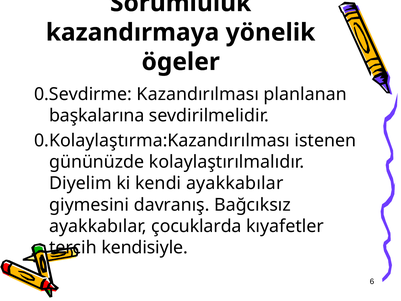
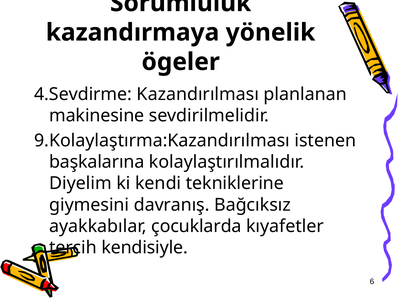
0.Sevdirme: 0.Sevdirme -> 4.Sevdirme
başkalarına: başkalarına -> makinesine
0.Kolaylaştırma:Kazandırılması: 0.Kolaylaştırma:Kazandırılması -> 9.Kolaylaştırma:Kazandırılması
gününüzde: gününüzde -> başkalarına
kendi ayakkabılar: ayakkabılar -> tekniklerine
